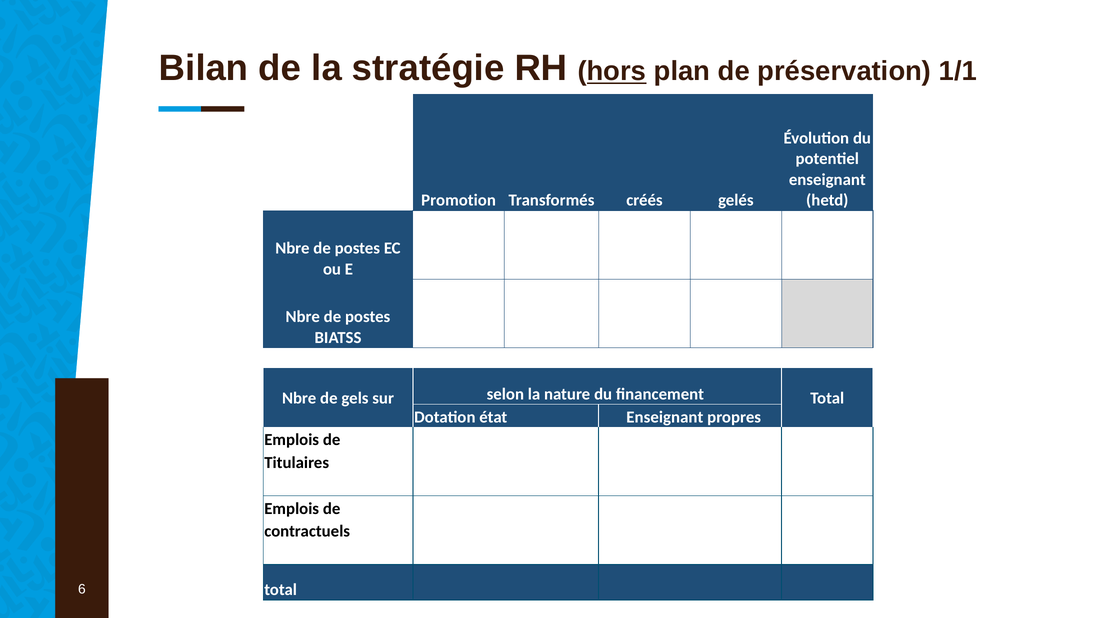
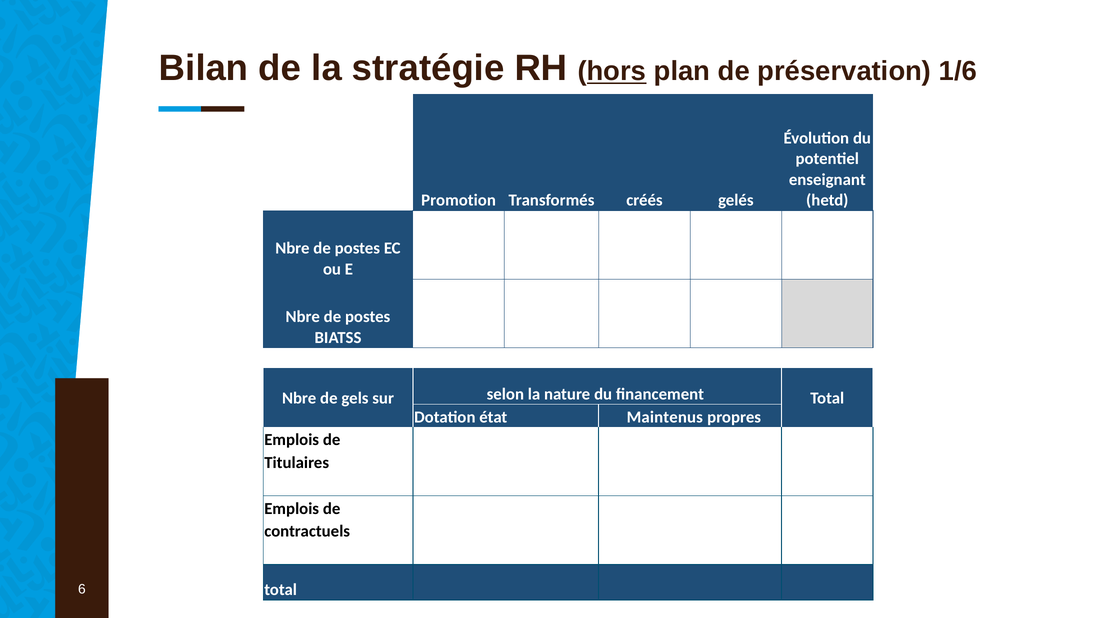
1/1: 1/1 -> 1/6
état Enseignant: Enseignant -> Maintenus
